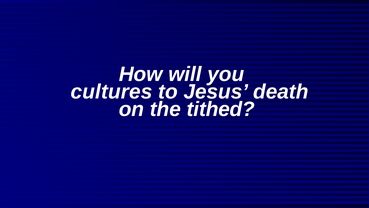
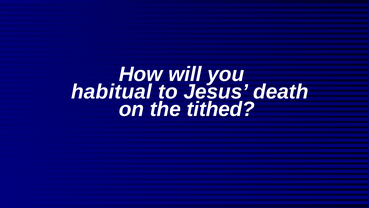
cultures: cultures -> habitual
